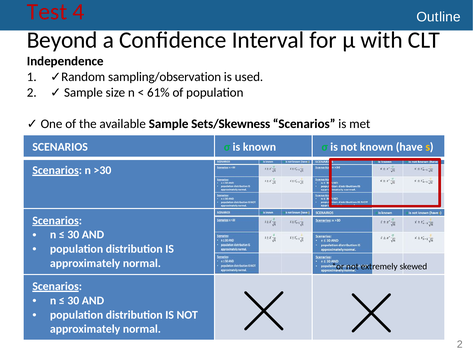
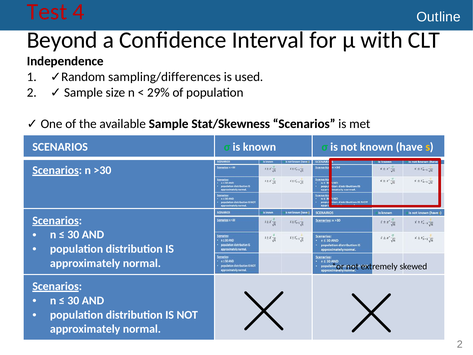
sampling/observation: sampling/observation -> sampling/differences
61%: 61% -> 29%
Sets/Skewness: Sets/Skewness -> Stat/Skewness
